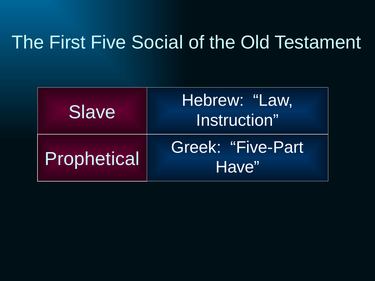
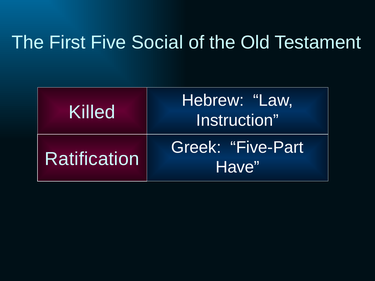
Slave: Slave -> Killed
Prophetical: Prophetical -> Ratification
